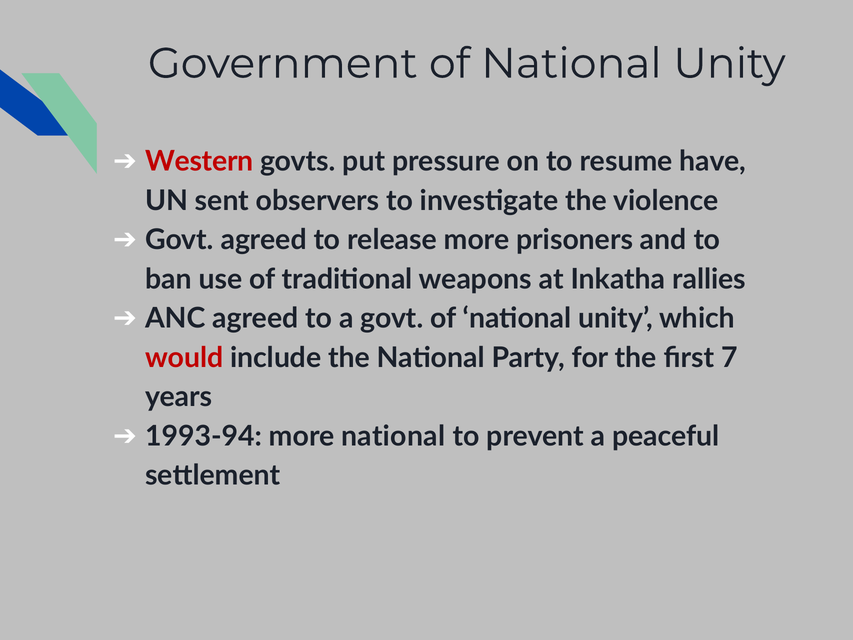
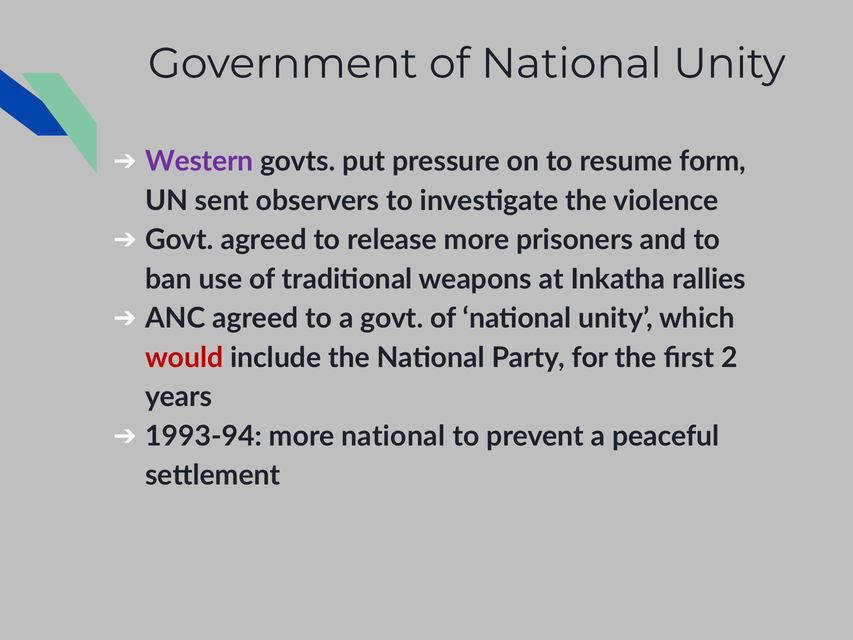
Western colour: red -> purple
have: have -> form
7: 7 -> 2
